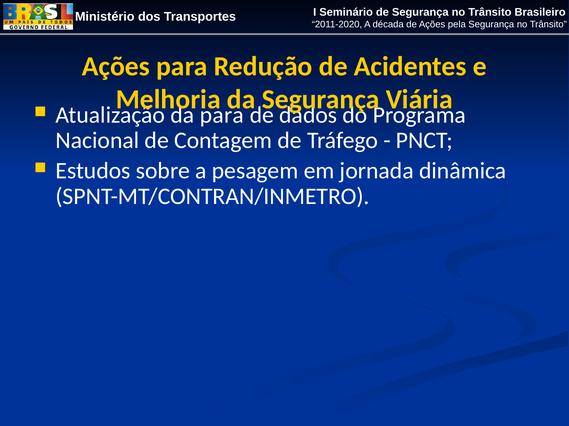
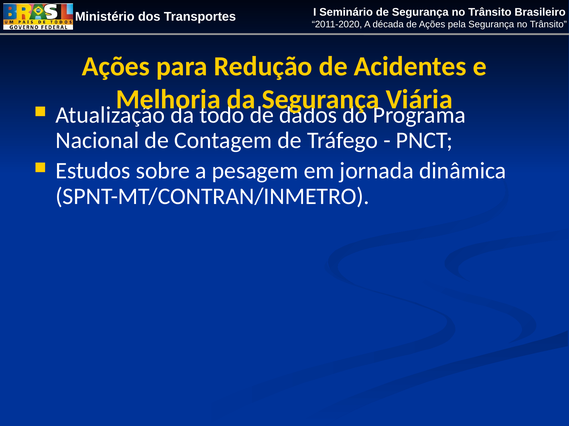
para at (222, 115): para -> todo
